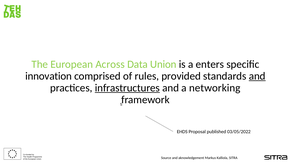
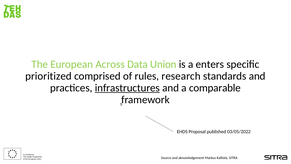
innovation: innovation -> prioritized
provided: provided -> research
and at (257, 76) underline: present -> none
networking: networking -> comparable
